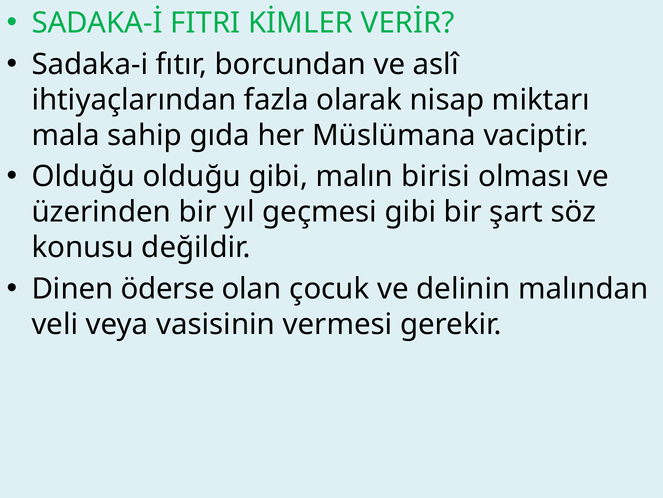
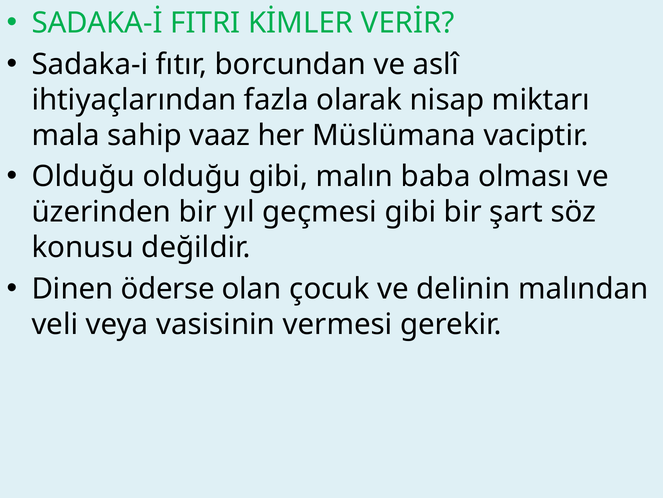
gıda: gıda -> vaaz
birisi: birisi -> baba
